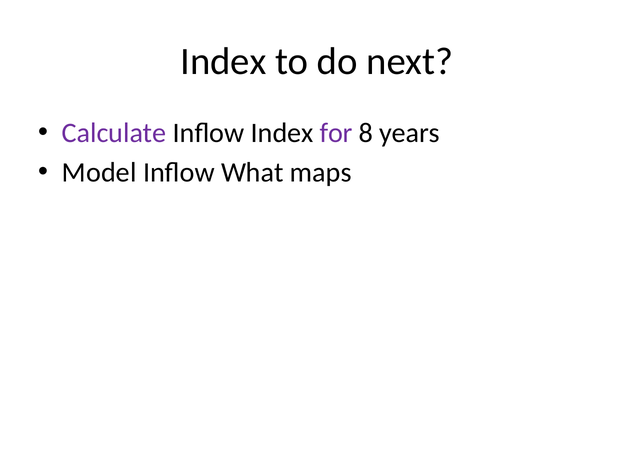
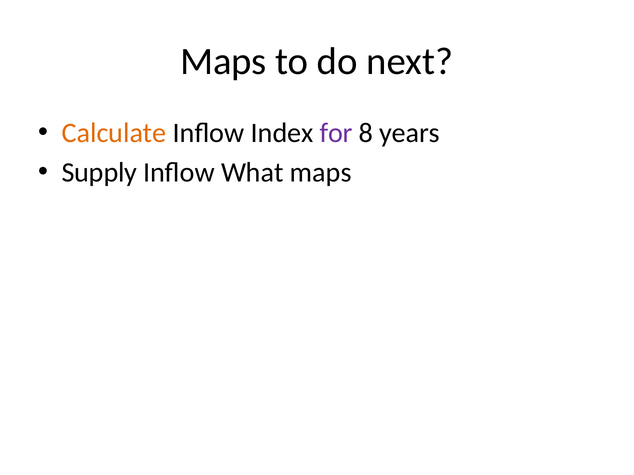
Index at (223, 61): Index -> Maps
Calculate colour: purple -> orange
Model: Model -> Supply
